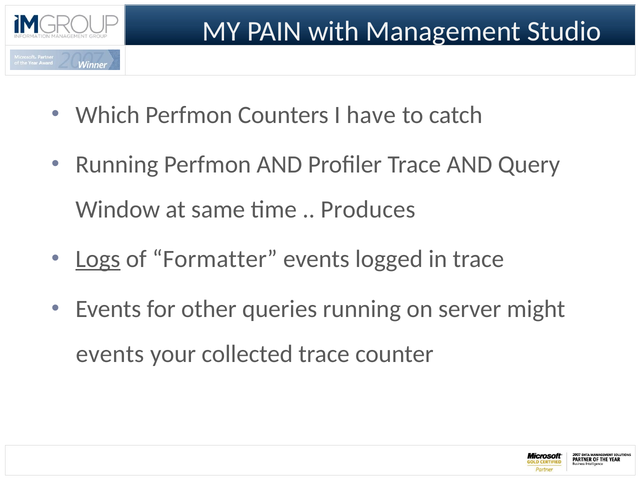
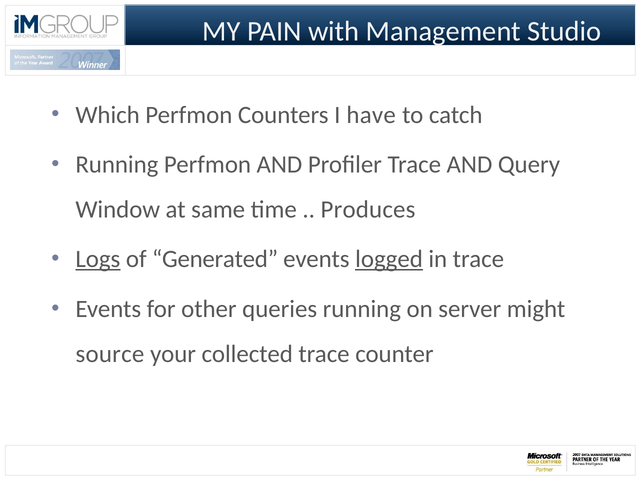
Formatter: Formatter -> Generated
logged underline: none -> present
events at (110, 354): events -> source
